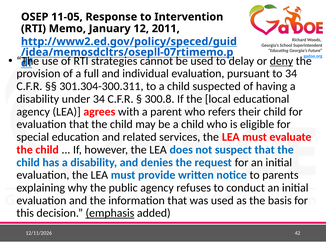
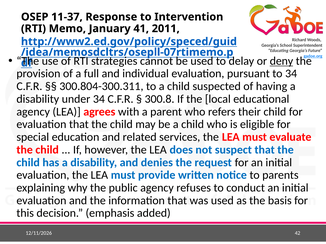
11-05: 11-05 -> 11-37
12: 12 -> 41
301.304-300.311: 301.304-300.311 -> 300.804-300.311
emphasis underline: present -> none
